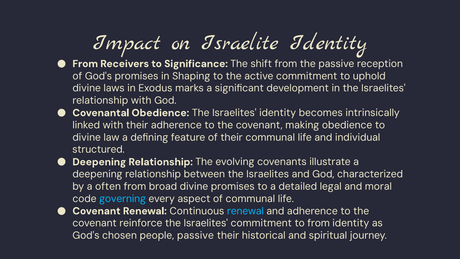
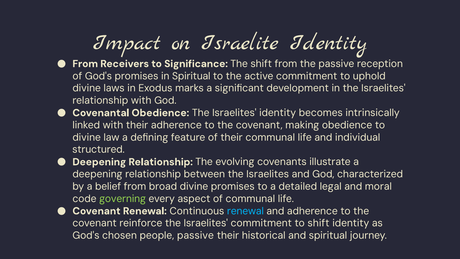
in Shaping: Shaping -> Spiritual
often: often -> belief
governing colour: light blue -> light green
to from: from -> shift
